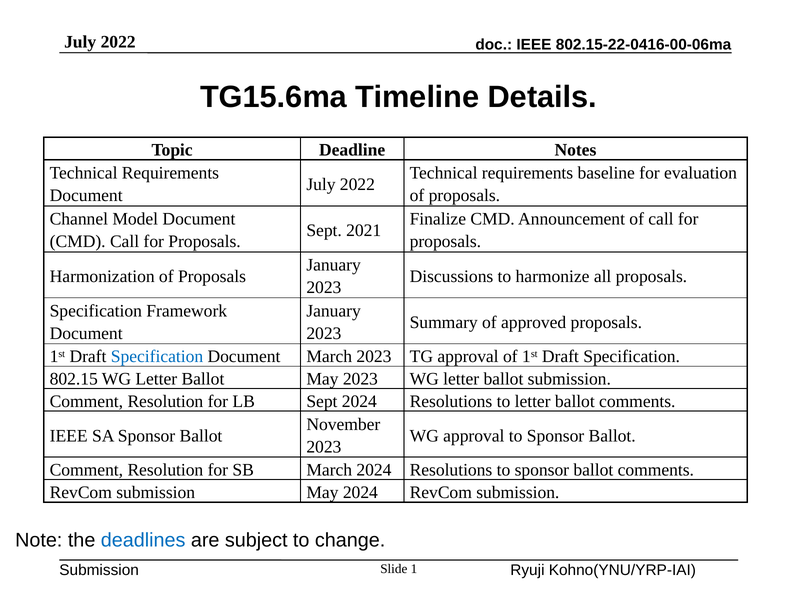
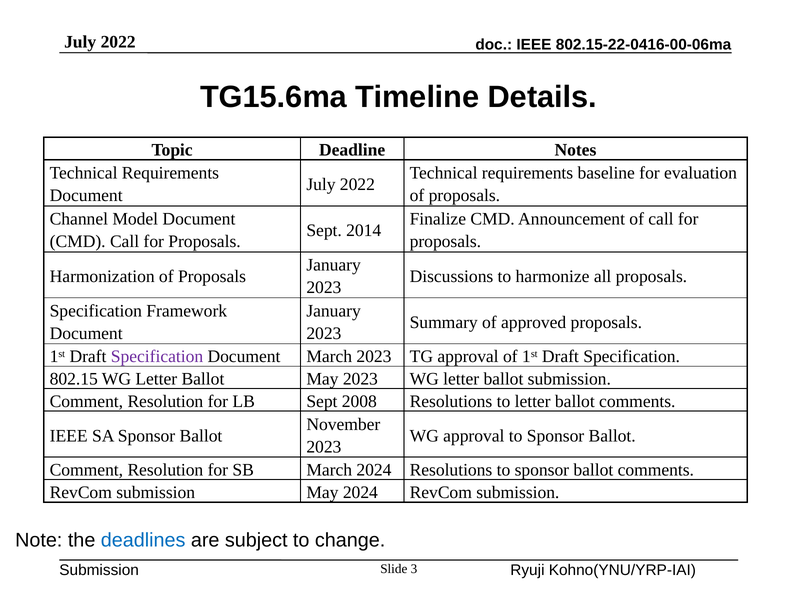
2021: 2021 -> 2014
Specification at (157, 357) colour: blue -> purple
Sept 2024: 2024 -> 2008
1: 1 -> 3
